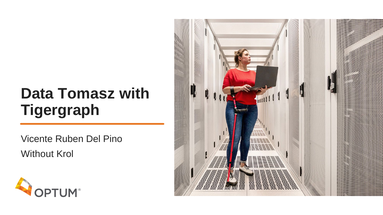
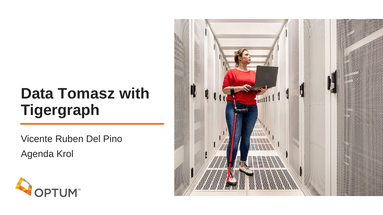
Without: Without -> Agenda
